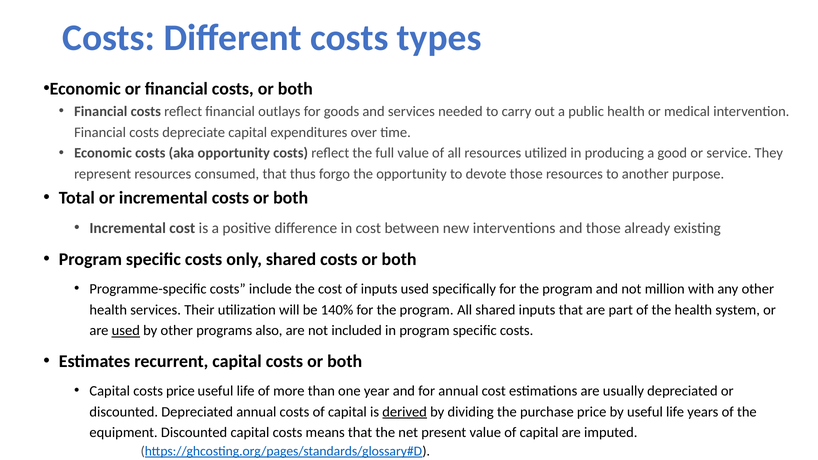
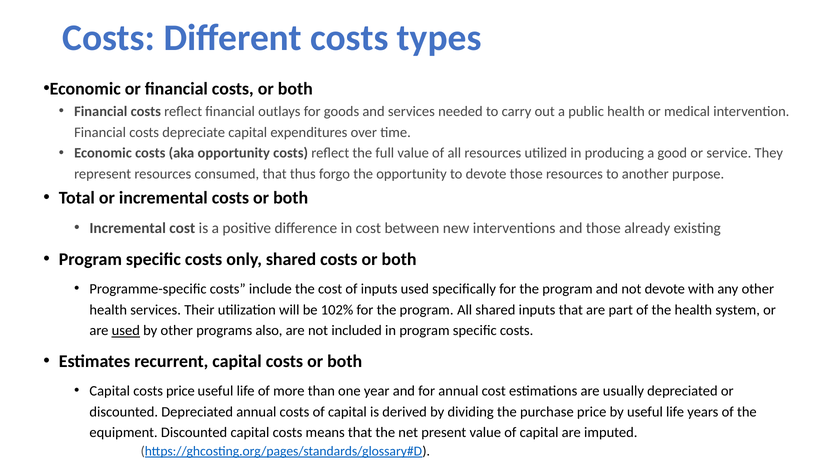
not million: million -> devote
140%: 140% -> 102%
derived underline: present -> none
